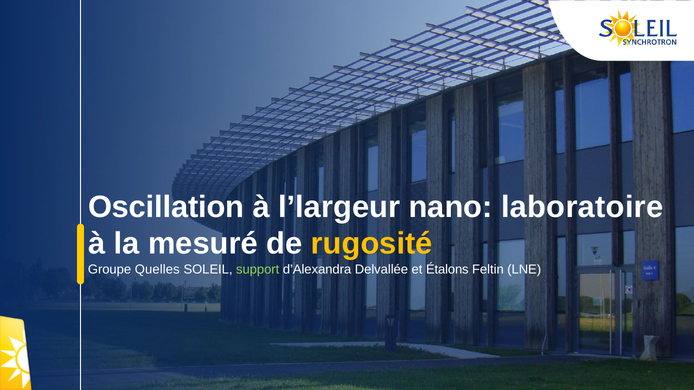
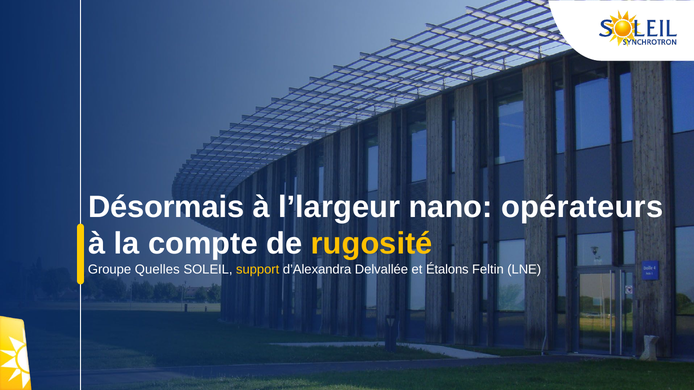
Oscillation: Oscillation -> Désormais
laboratoire: laboratoire -> opérateurs
mesuré: mesuré -> compte
support colour: light green -> yellow
